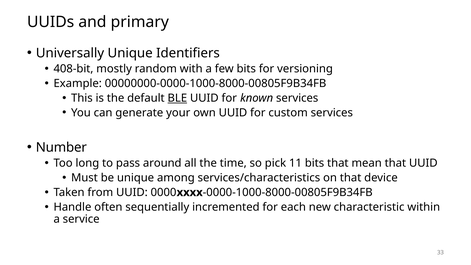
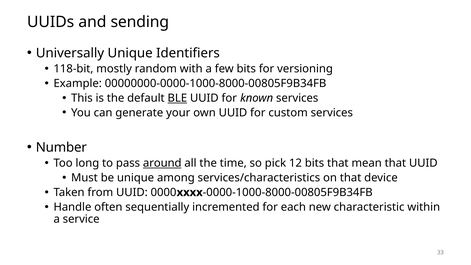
primary: primary -> sending
408-bit: 408-bit -> 118-bit
around underline: none -> present
11: 11 -> 12
